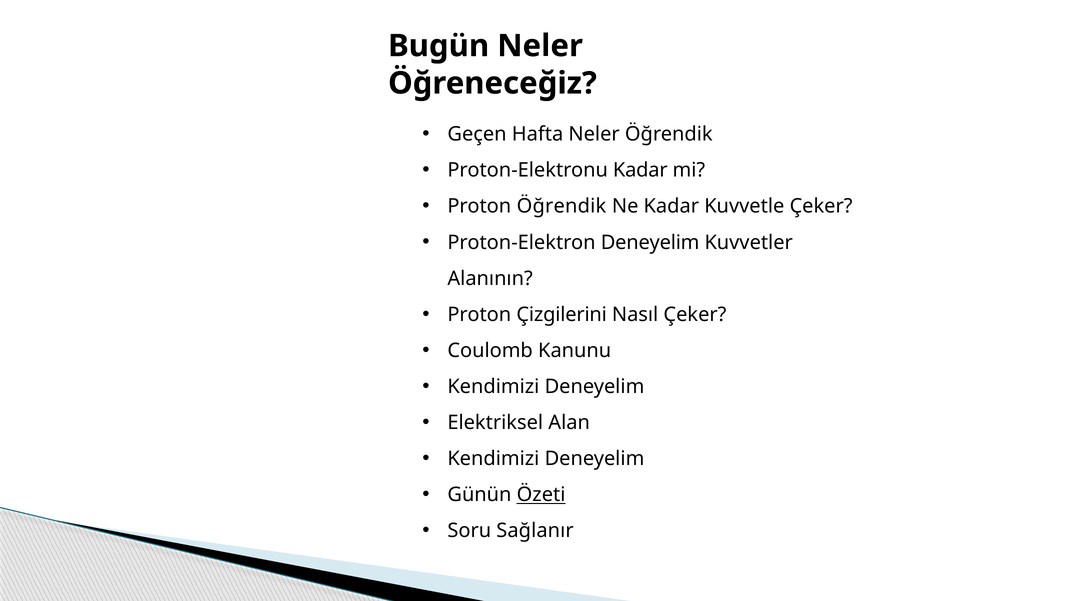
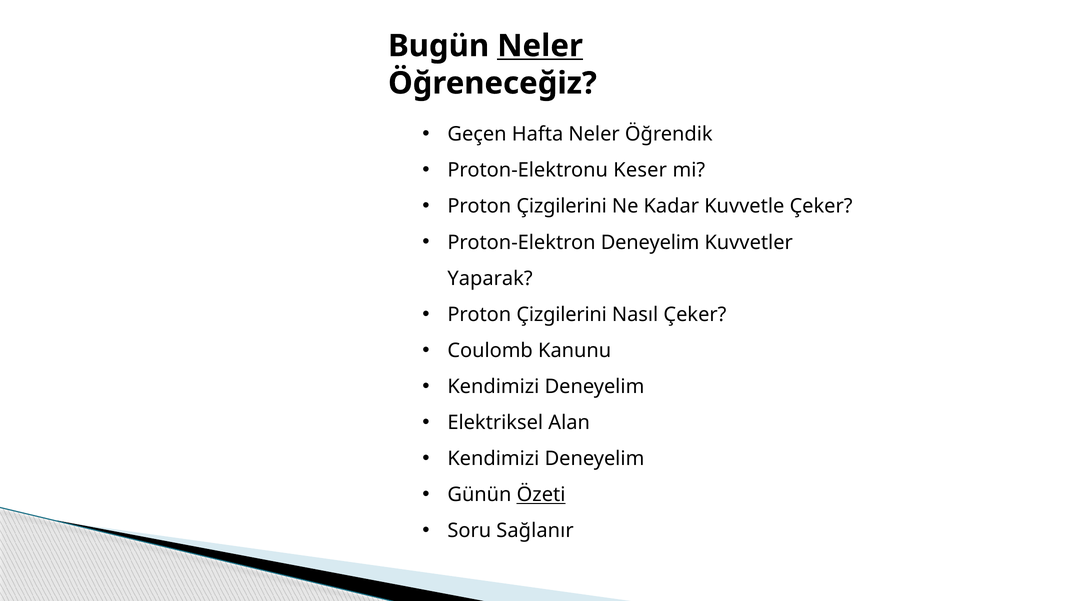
Neler at (540, 46) underline: none -> present
Proton-Elektronu Kadar: Kadar -> Keser
Öğrendik at (561, 206): Öğrendik -> Çizgilerini
Alanının: Alanının -> Yaparak
